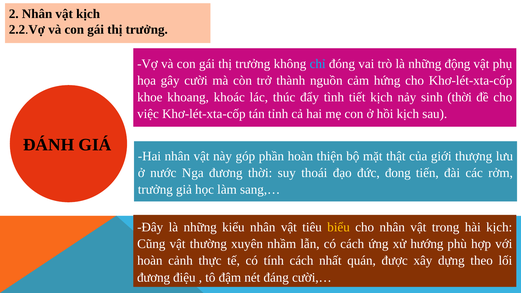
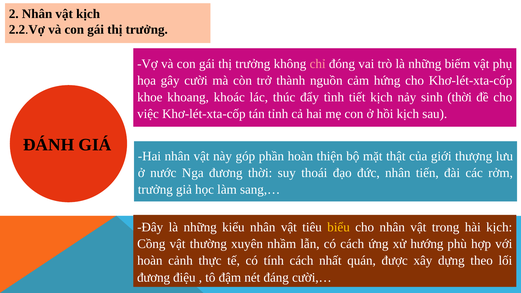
chỉ colour: light blue -> pink
động: động -> biếm
đức đong: đong -> nhân
Cũng: Cũng -> Cồng
